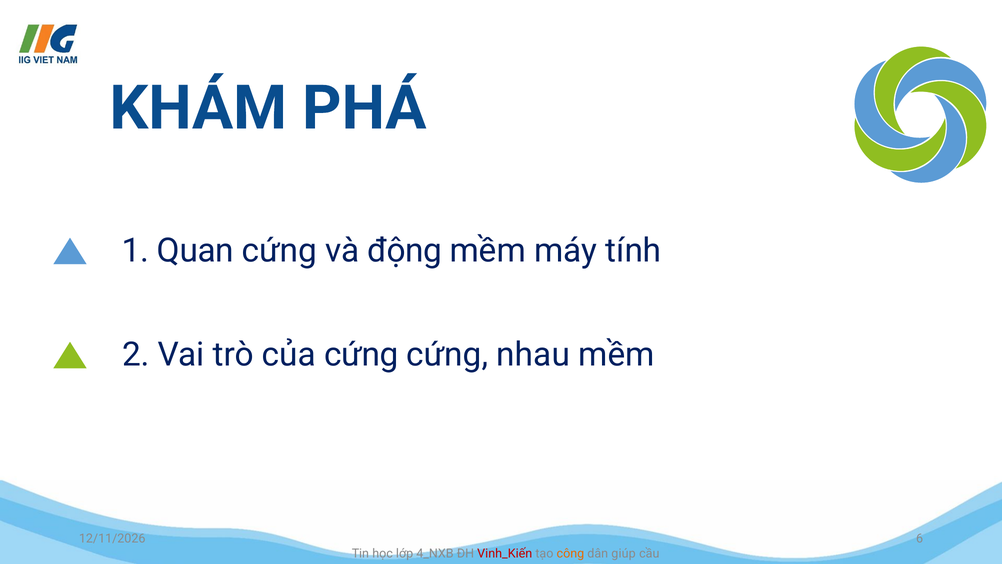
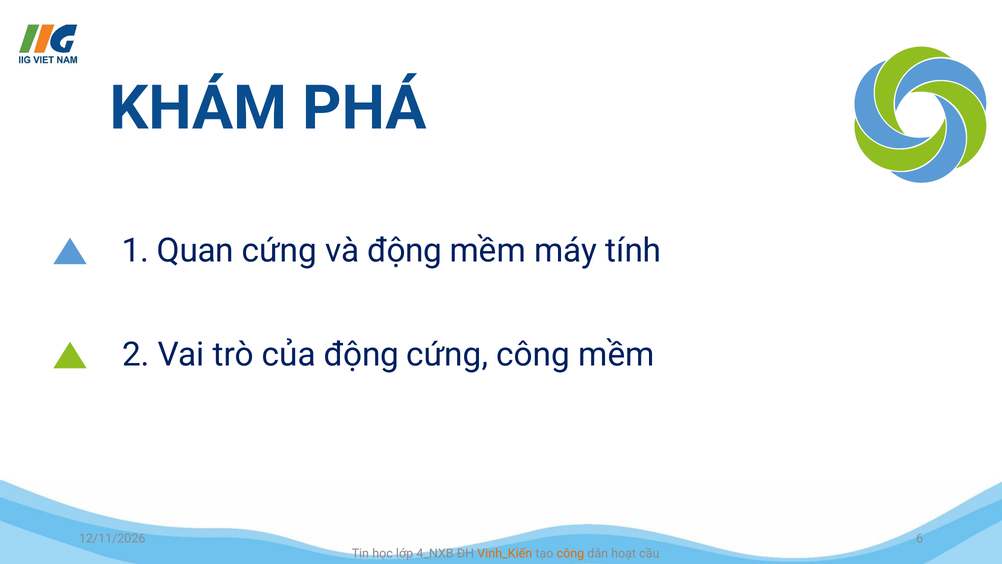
của cứng: cứng -> động
cứng nhau: nhau -> công
Vinh_Kiến colour: red -> orange
giúp: giúp -> hoạt
